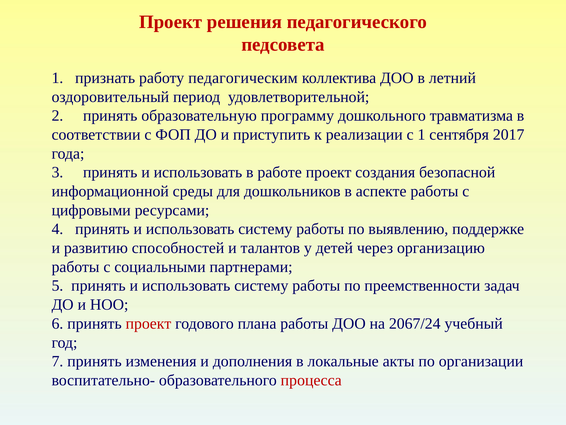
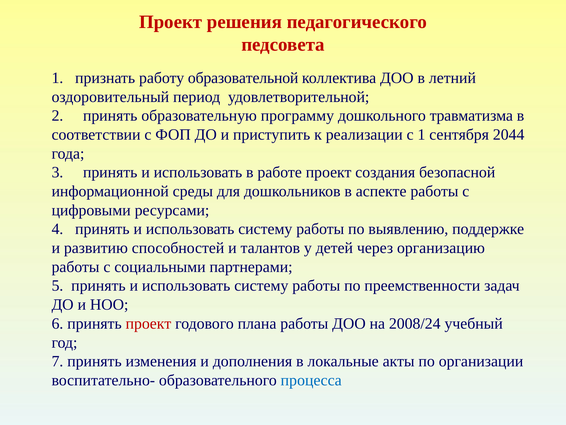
педагогическим: педагогическим -> образовательной
2017: 2017 -> 2044
2067/24: 2067/24 -> 2008/24
процесса colour: red -> blue
